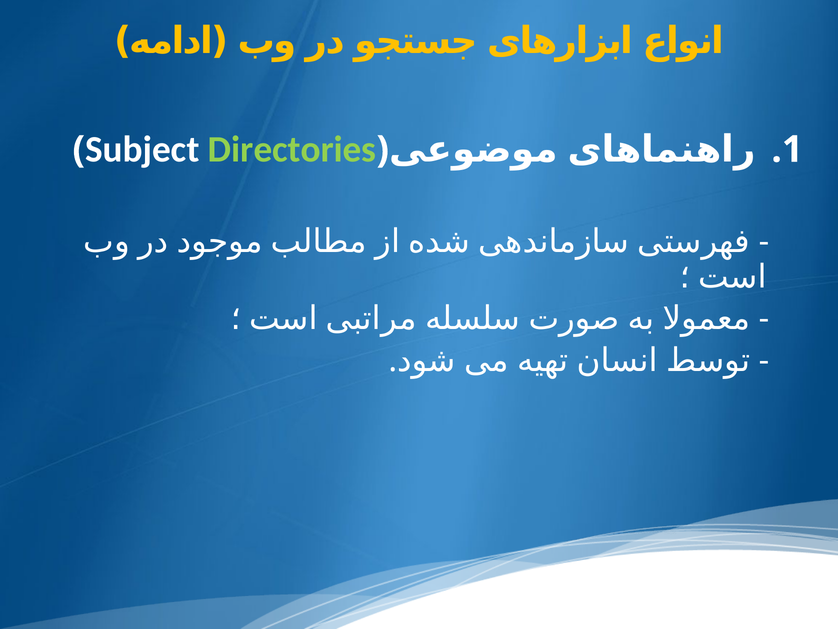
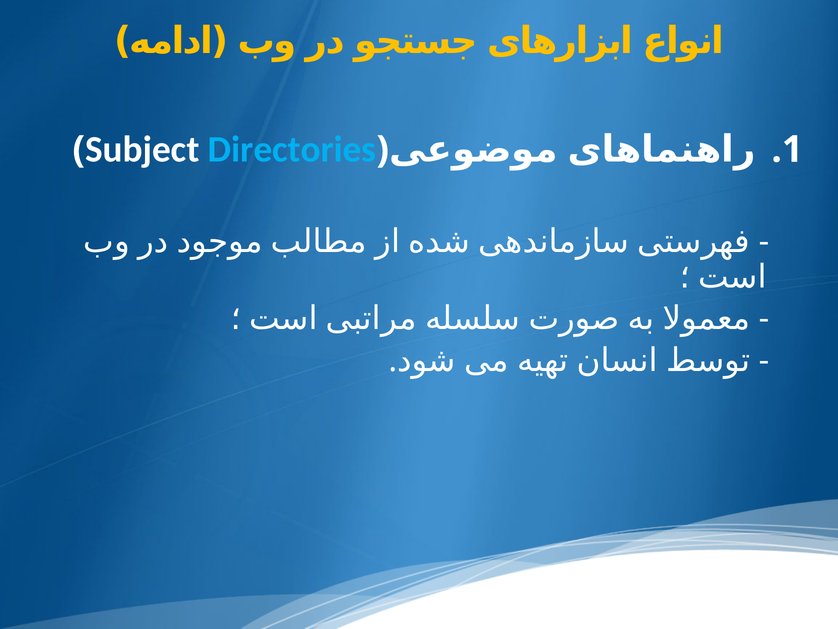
Directories colour: light green -> light blue
